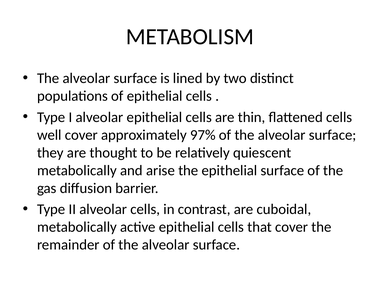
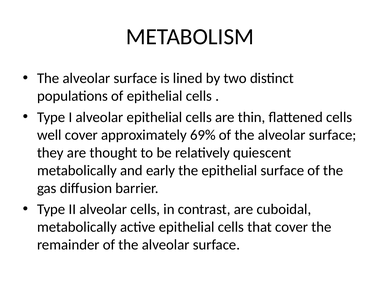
97%: 97% -> 69%
arise: arise -> early
